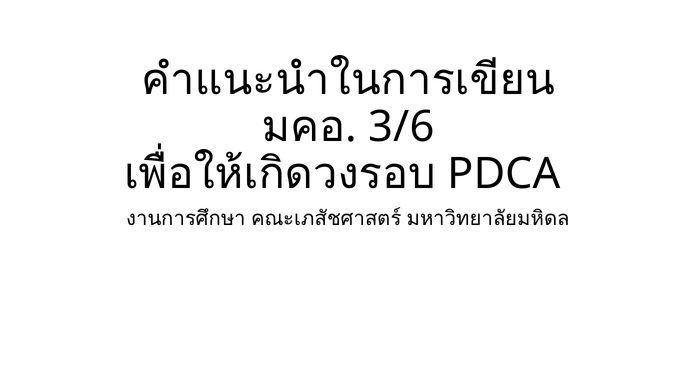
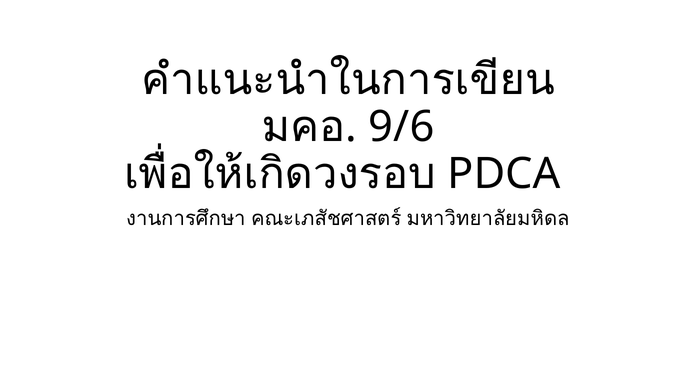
3/6: 3/6 -> 9/6
